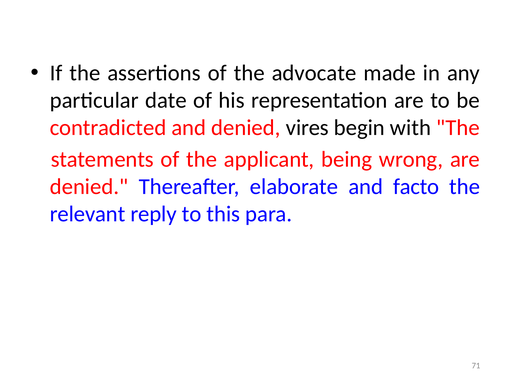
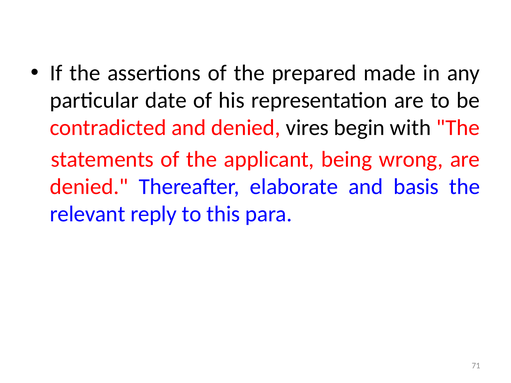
advocate: advocate -> prepared
facto: facto -> basis
